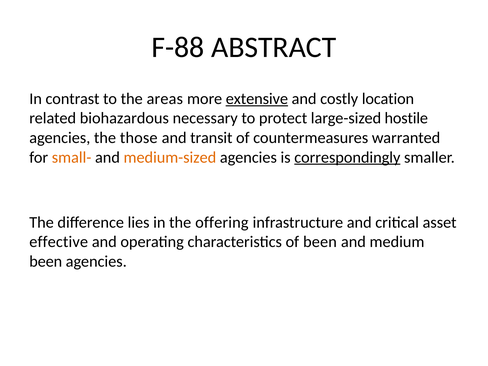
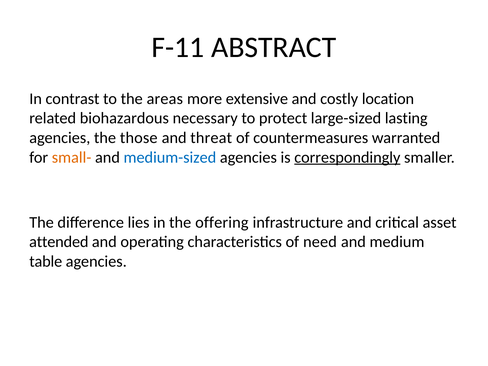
F-88: F-88 -> F-11
extensive underline: present -> none
hostile: hostile -> lasting
transit: transit -> threat
medium-sized colour: orange -> blue
effective: effective -> attended
of been: been -> need
been at (46, 261): been -> table
